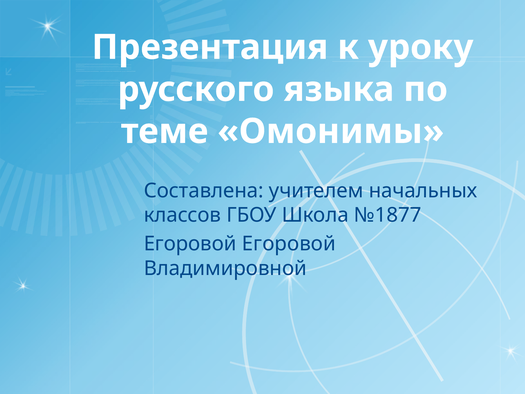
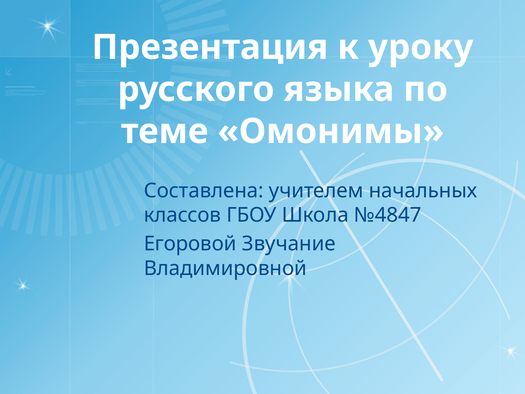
№1877: №1877 -> №4847
Егоровой Егоровой: Егоровой -> Звучание
